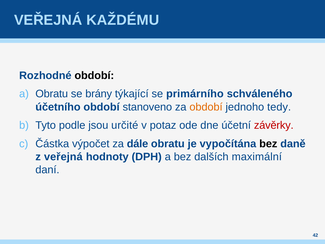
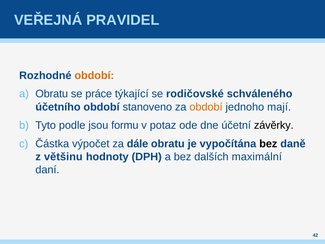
KAŽDÉMU: KAŽDÉMU -> PRAVIDEL
období at (94, 75) colour: black -> orange
brány: brány -> práce
primárního: primárního -> rodičovské
tedy: tedy -> mají
určité: určité -> formu
závěrky colour: red -> black
z veřejná: veřejná -> většinu
